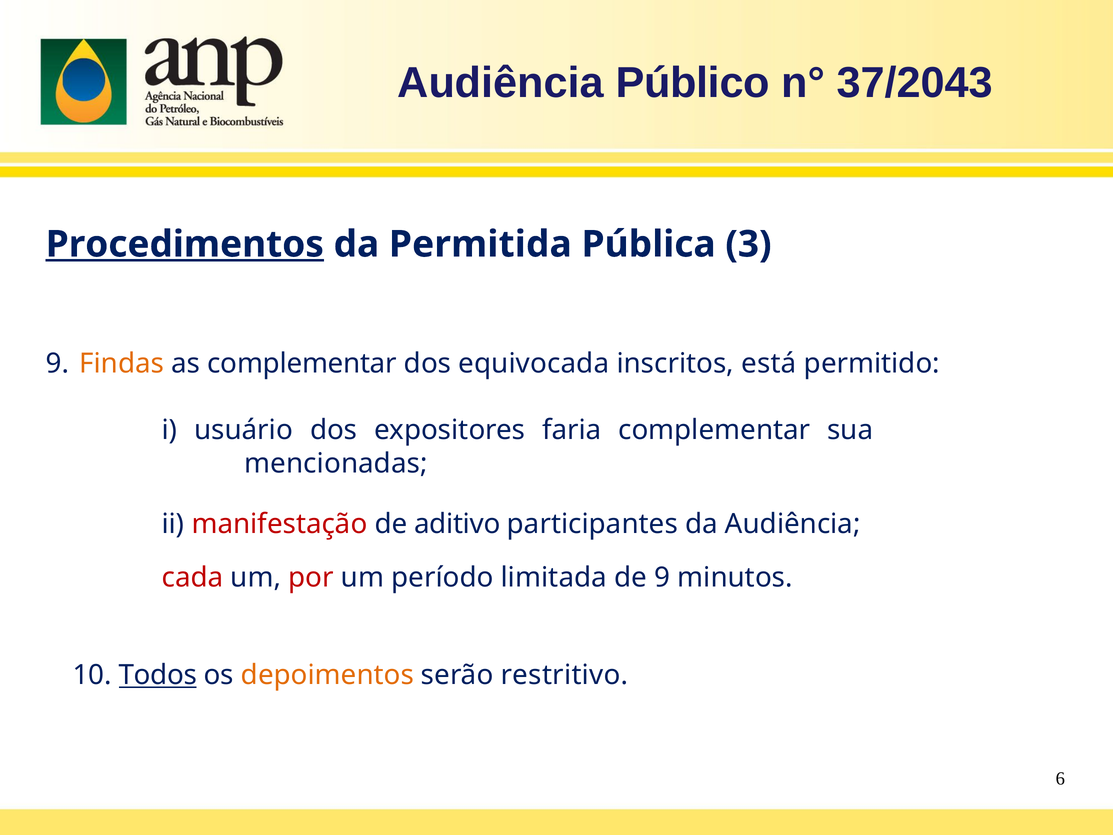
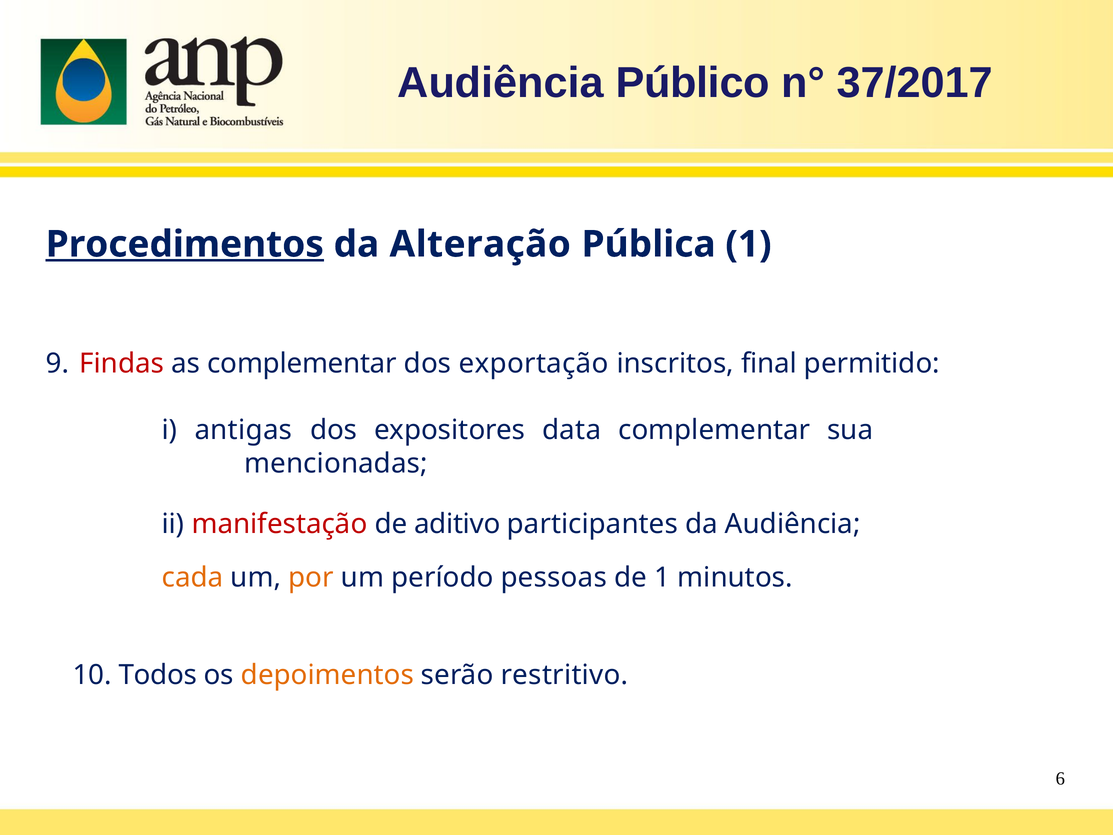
37/2043: 37/2043 -> 37/2017
Permitida: Permitida -> Alteração
Pública 3: 3 -> 1
Findas colour: orange -> red
equivocada: equivocada -> exportação
está: está -> final
usuário: usuário -> antigas
faria: faria -> data
cada colour: red -> orange
por colour: red -> orange
limitada: limitada -> pessoas
de 9: 9 -> 1
Todos underline: present -> none
